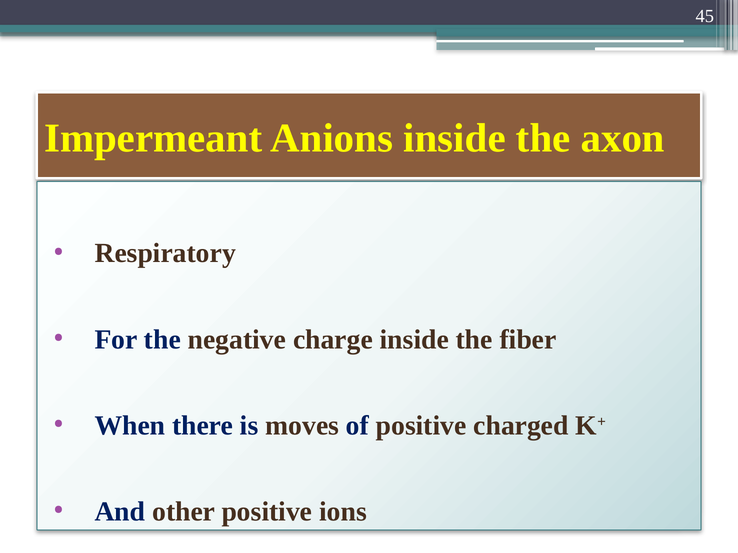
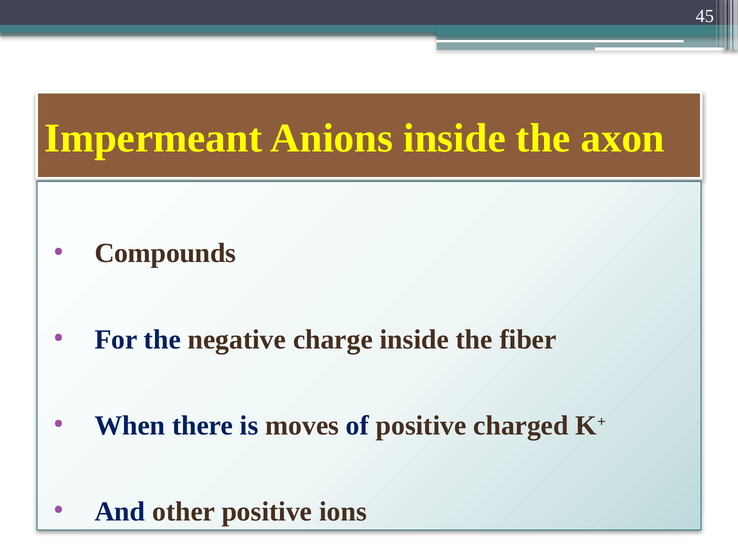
Respiratory: Respiratory -> Compounds
